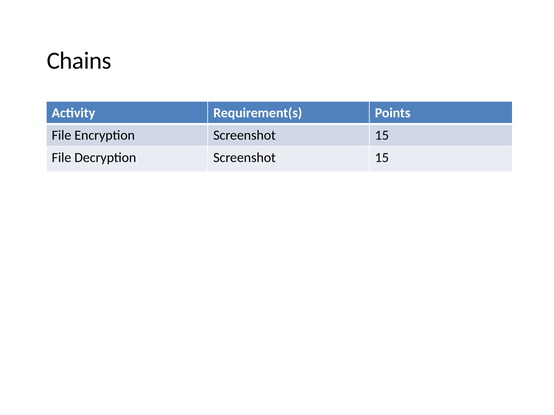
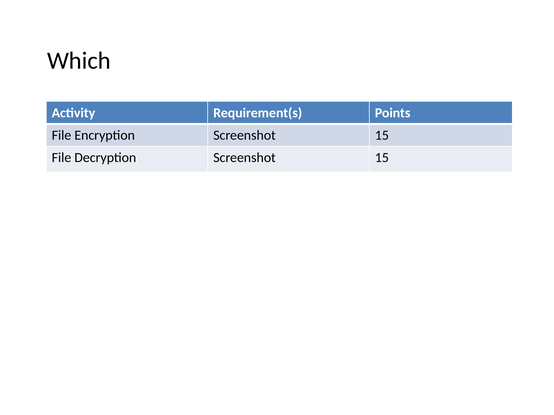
Chains: Chains -> Which
